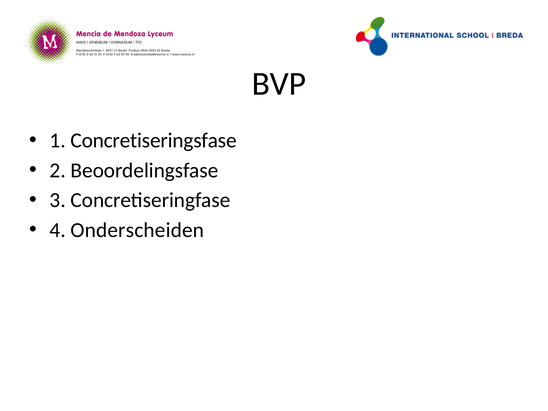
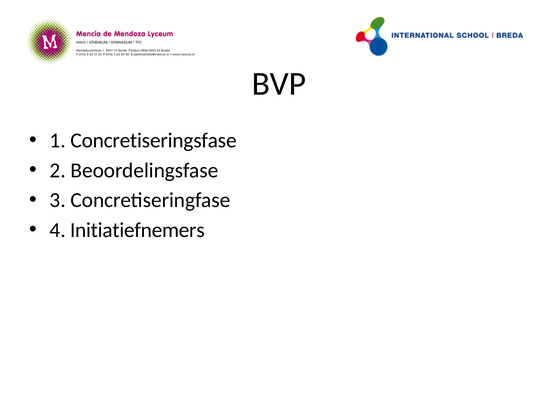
Onderscheiden: Onderscheiden -> Initiatiefnemers
